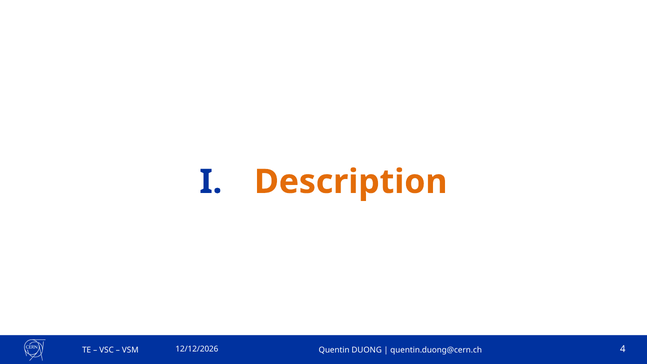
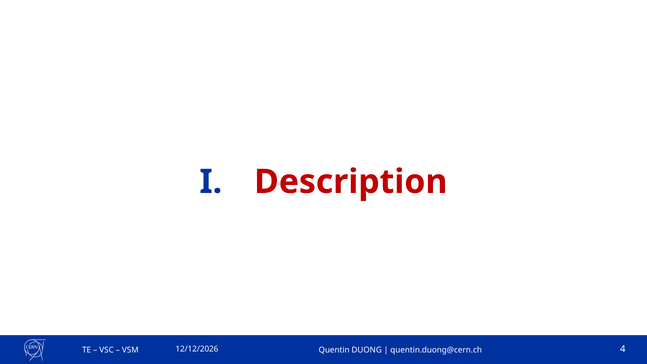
Description colour: orange -> red
